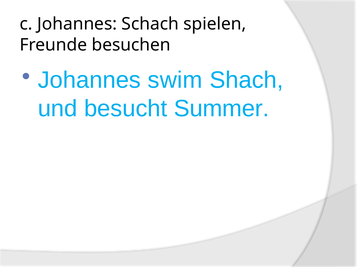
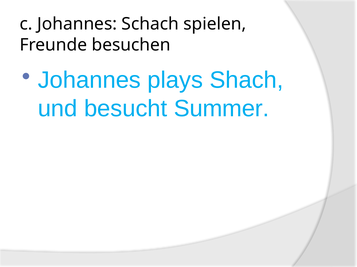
swim: swim -> plays
